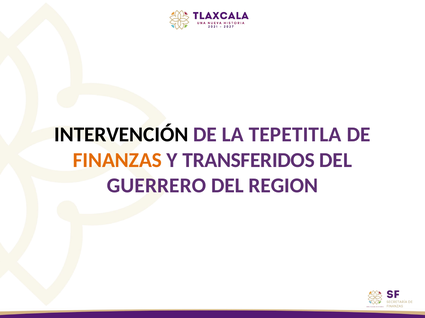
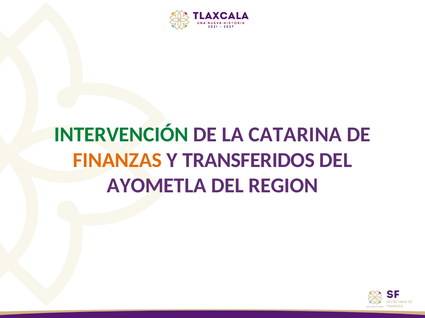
INTERVENCIÓN colour: black -> green
TEPETITLA: TEPETITLA -> CATARINA
GUERRERO: GUERRERO -> AYOMETLA
